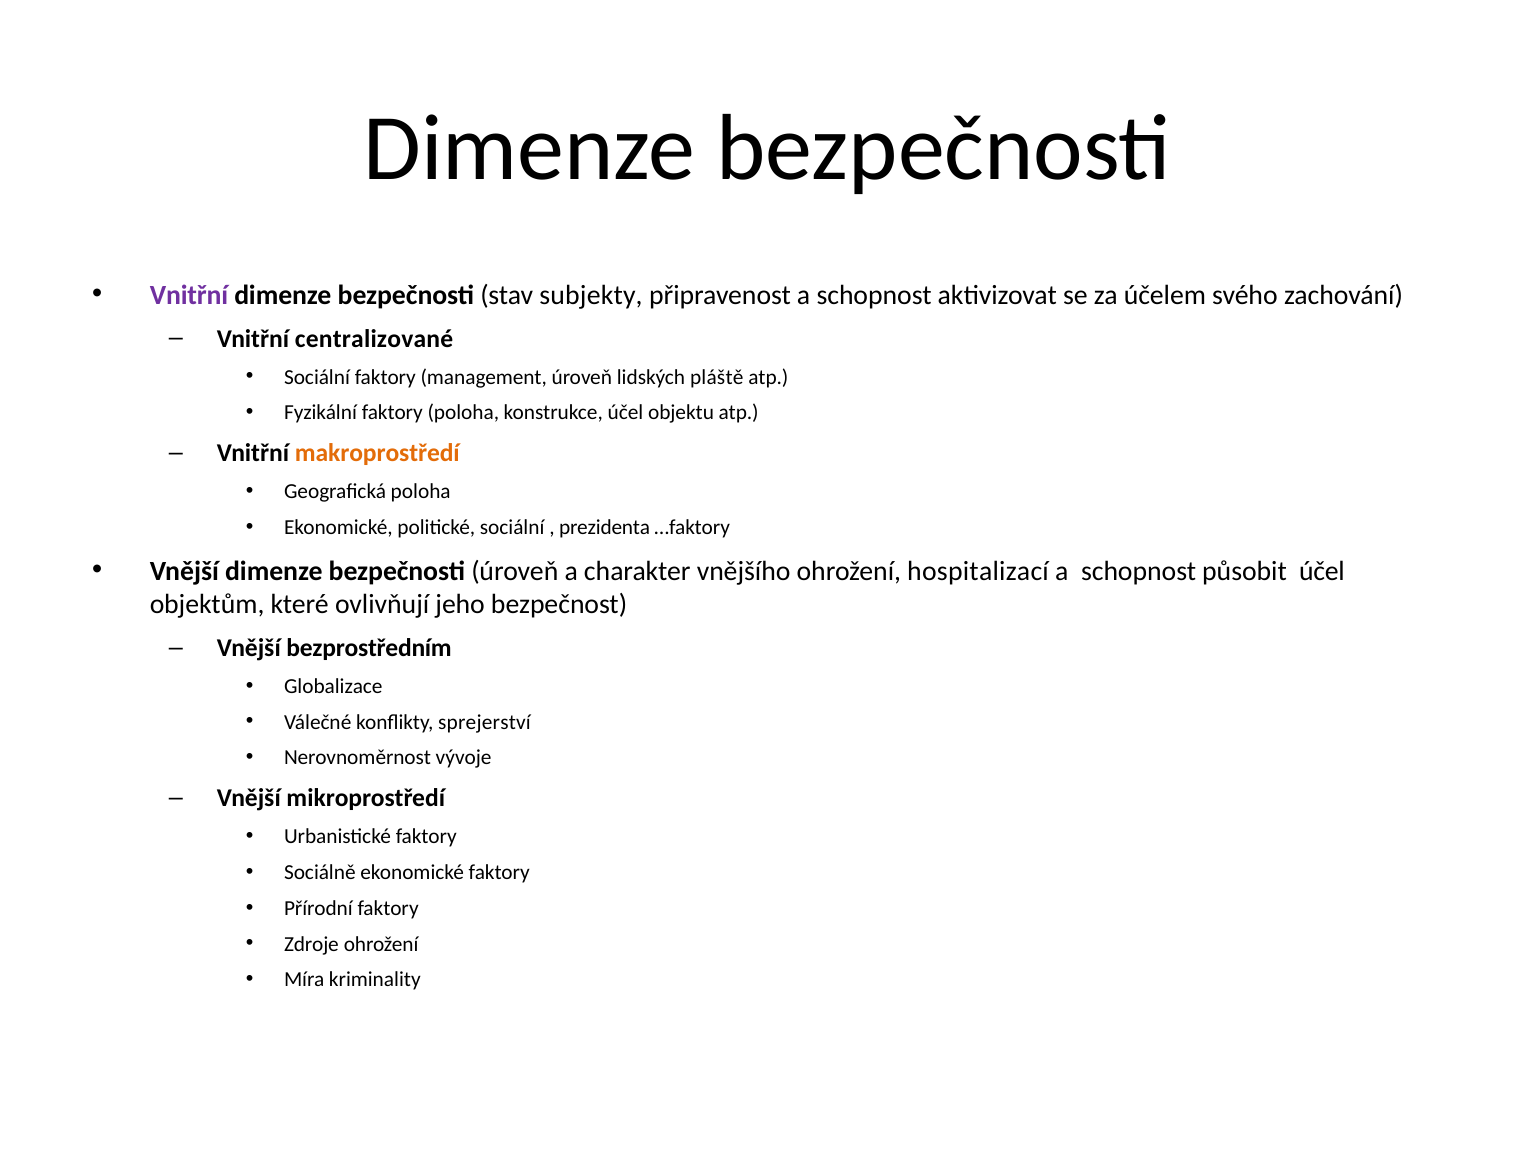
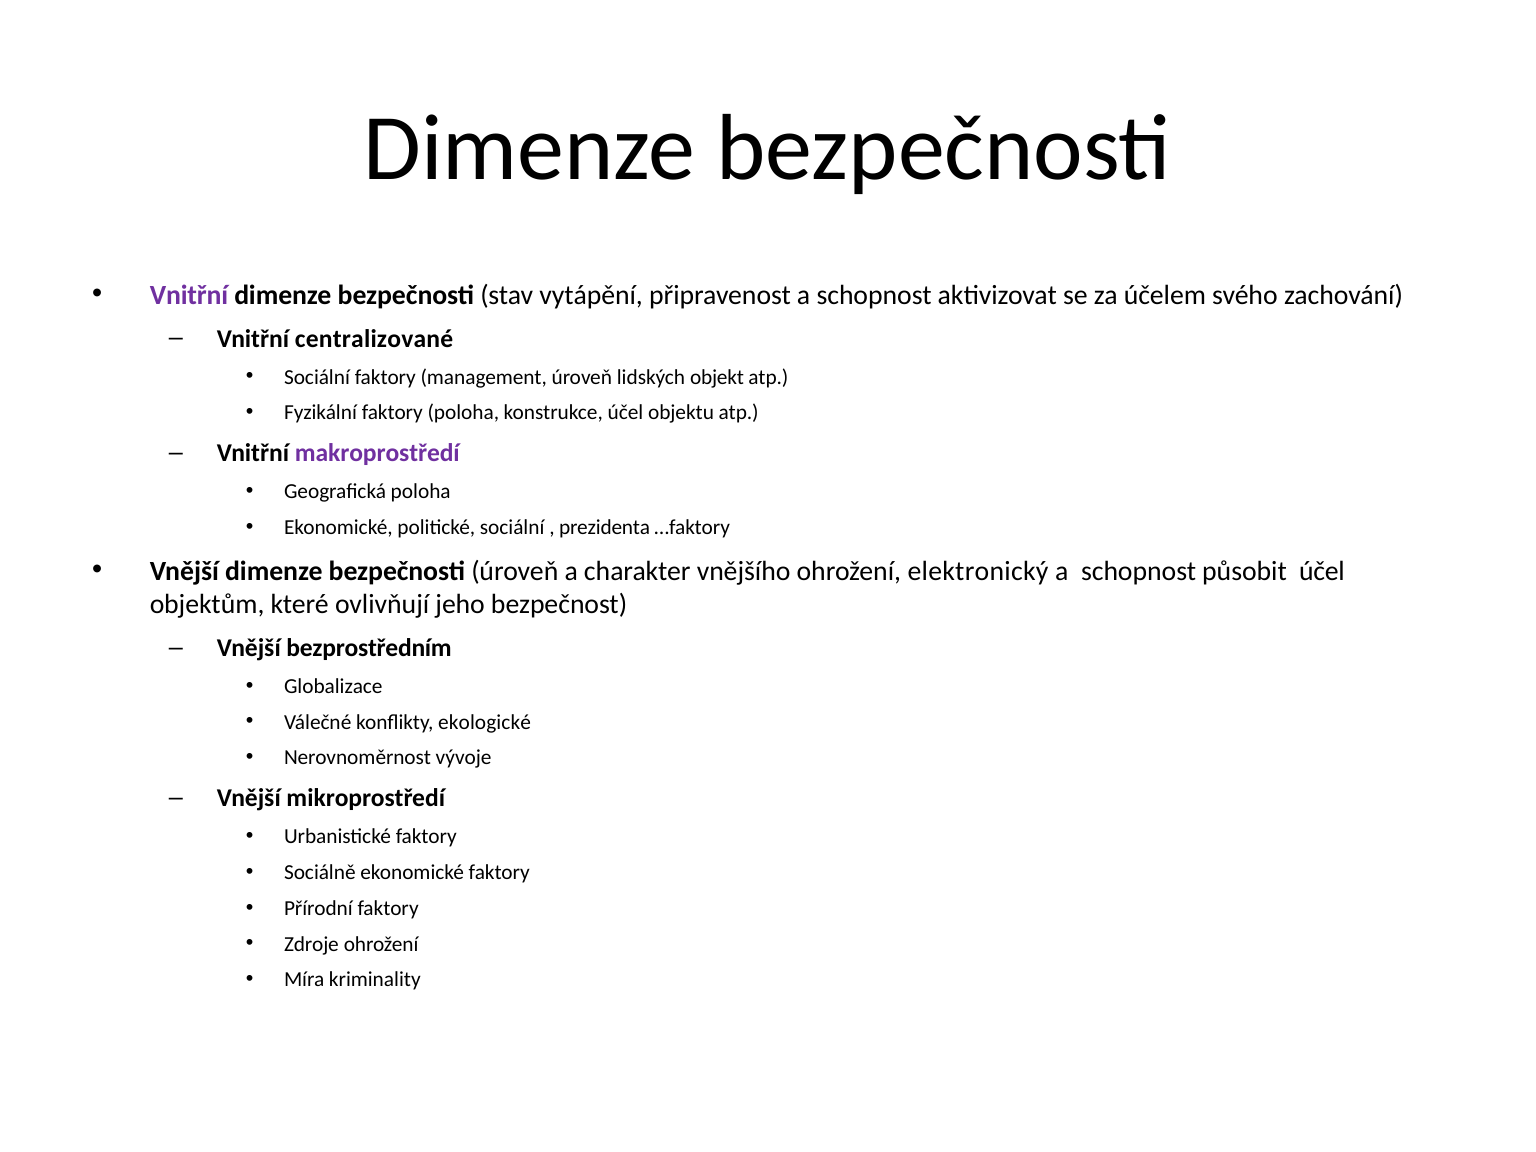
subjekty: subjekty -> vytápění
pláště: pláště -> objekt
makroprostředí colour: orange -> purple
hospitalizací: hospitalizací -> elektronický
sprejerství: sprejerství -> ekologické
